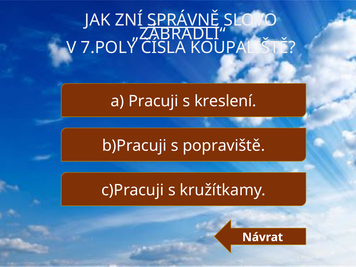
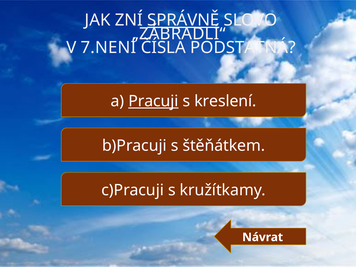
7.POLY: 7.POLY -> 7.NENÍ
KOUPALIŠTĚ: KOUPALIŠTĚ -> PODSTATNÁ
Pracuji underline: none -> present
popraviště: popraviště -> štěňátkem
